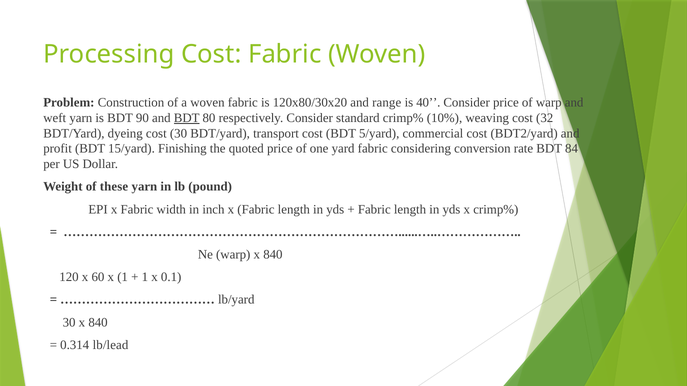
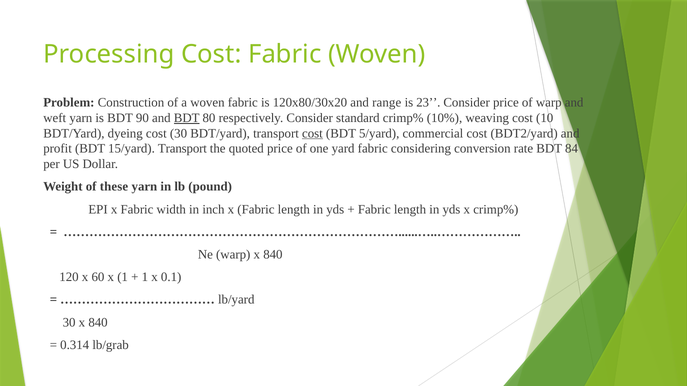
40: 40 -> 23
32: 32 -> 10
cost at (312, 133) underline: none -> present
15/yard Finishing: Finishing -> Transport
lb/lead: lb/lead -> lb/grab
